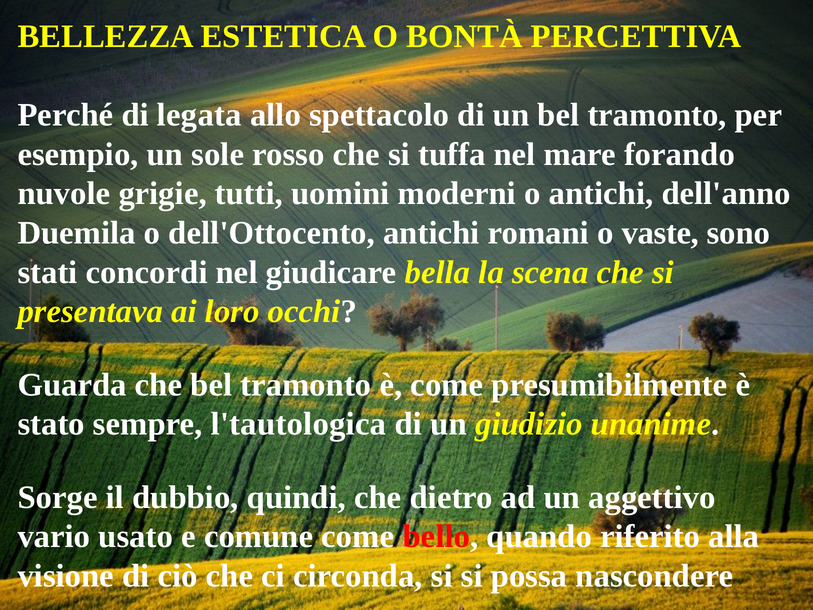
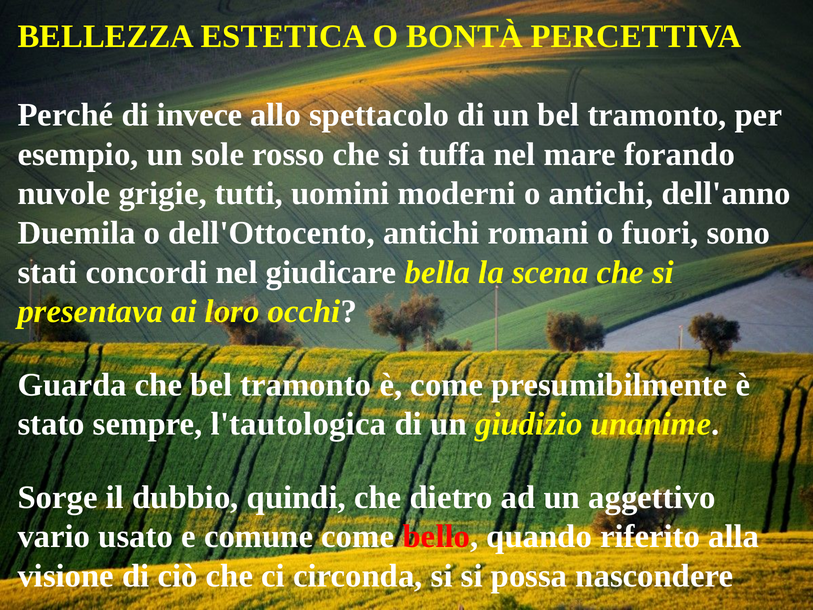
legata: legata -> invece
vaste: vaste -> fuori
